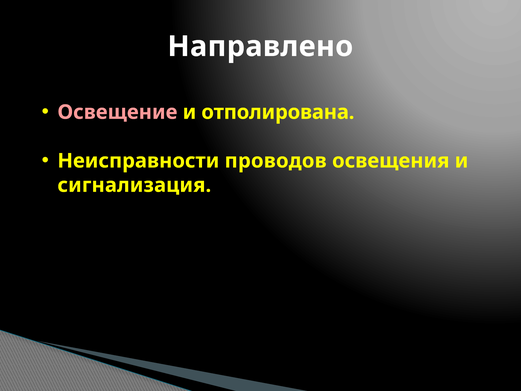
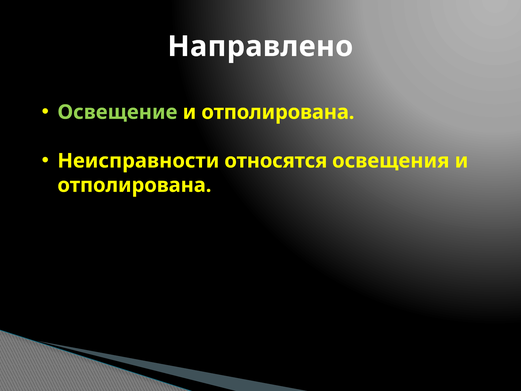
Освещение colour: pink -> light green
проводов: проводов -> относятся
сигнализация at (134, 185): сигнализация -> отполирована
